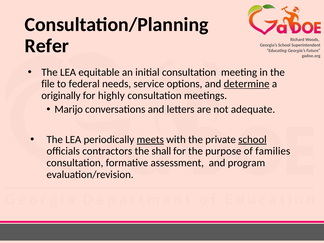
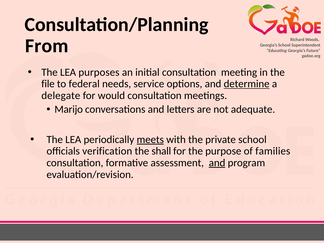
Refer: Refer -> From
equitable: equitable -> purposes
originally: originally -> delegate
highly: highly -> would
school at (252, 139) underline: present -> none
contractors: contractors -> verification
and at (217, 163) underline: none -> present
